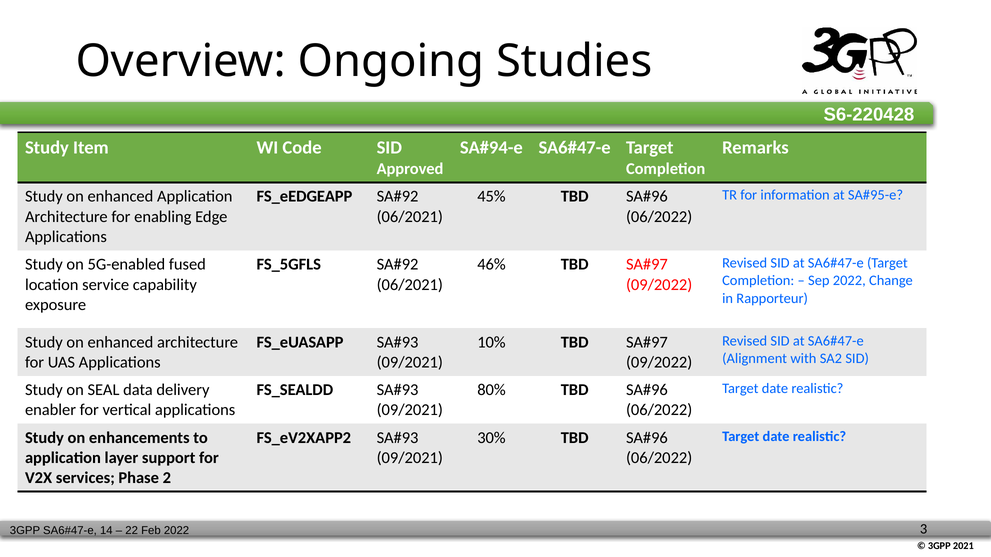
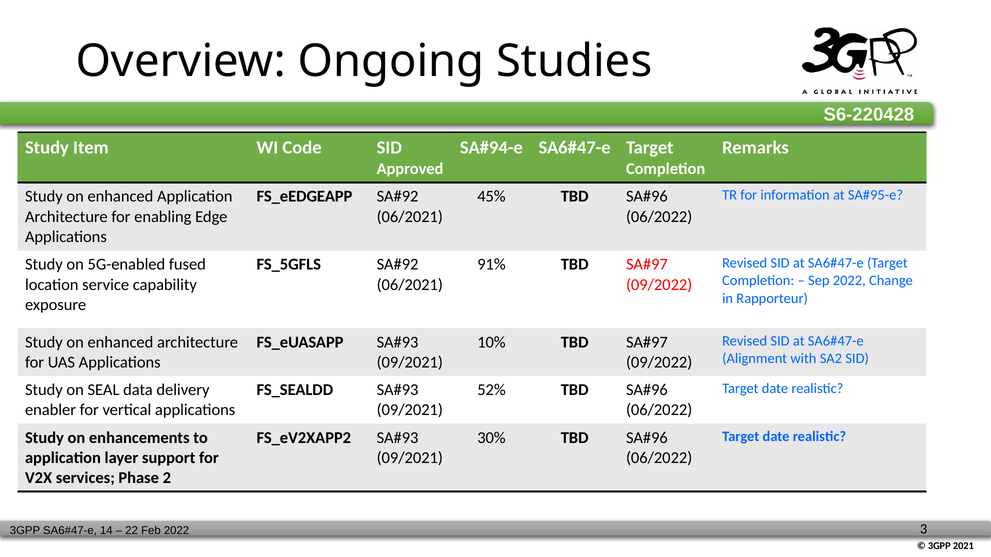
46%: 46% -> 91%
80%: 80% -> 52%
